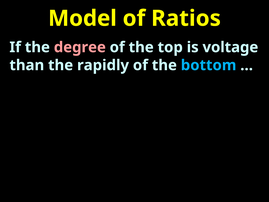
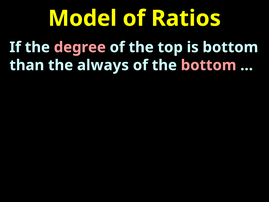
is voltage: voltage -> bottom
rapidly: rapidly -> always
bottom at (209, 65) colour: light blue -> pink
